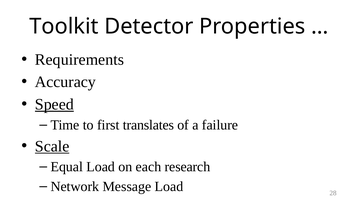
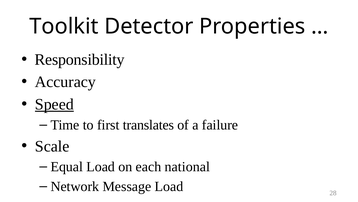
Requirements: Requirements -> Responsibility
Scale underline: present -> none
research: research -> national
